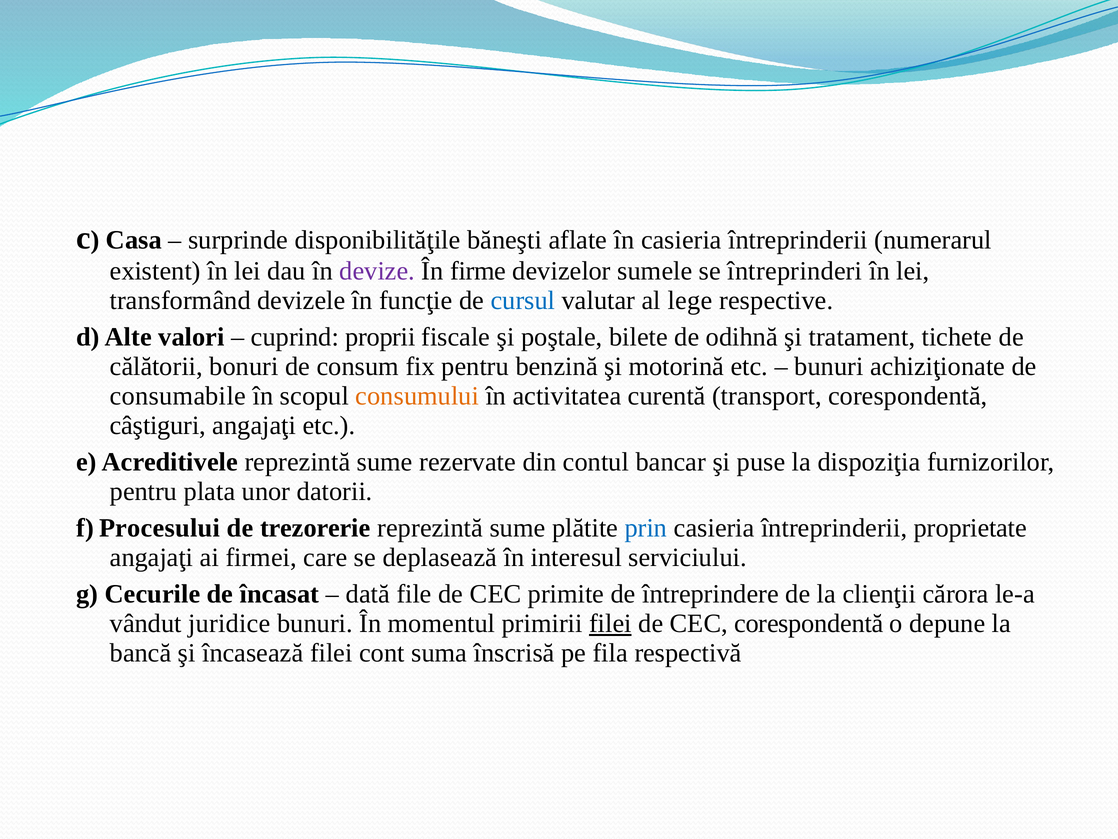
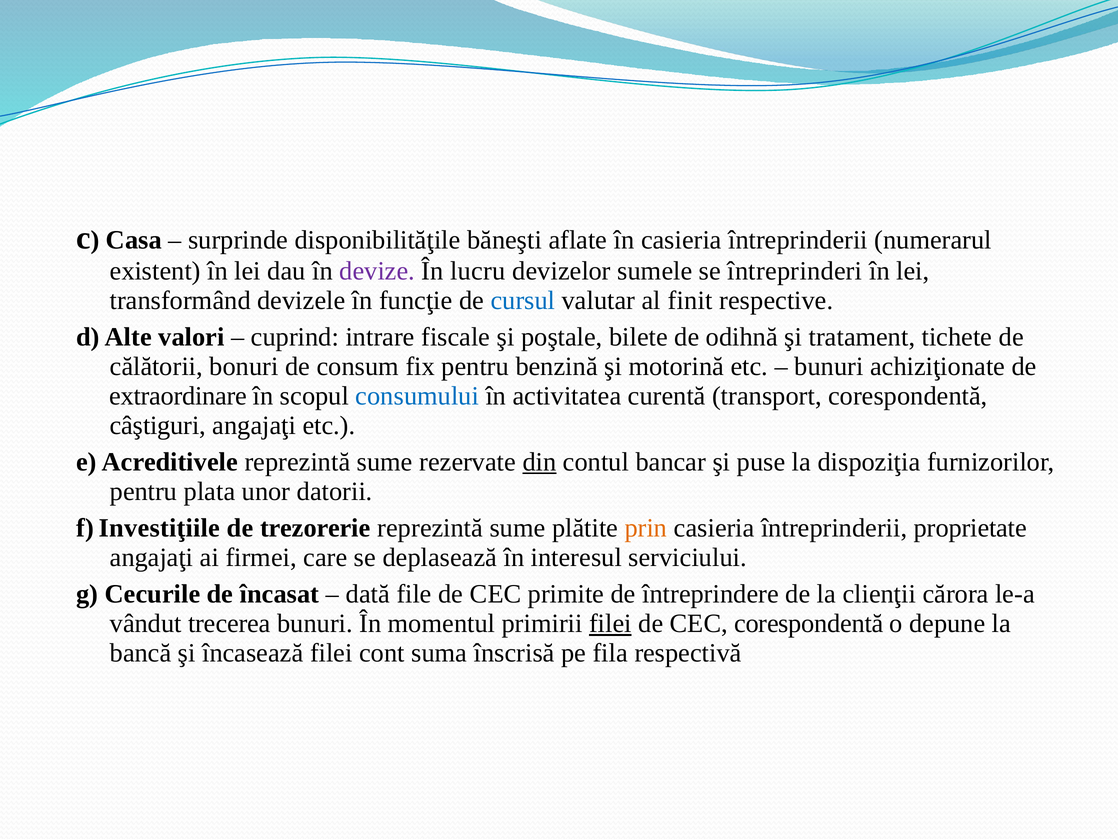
firme: firme -> lucru
lege: lege -> finit
proprii: proprii -> intrare
consumabile: consumabile -> extraordinare
consumului colour: orange -> blue
din underline: none -> present
Procesului: Procesului -> Investiţiile
prin colour: blue -> orange
juridice: juridice -> trecerea
